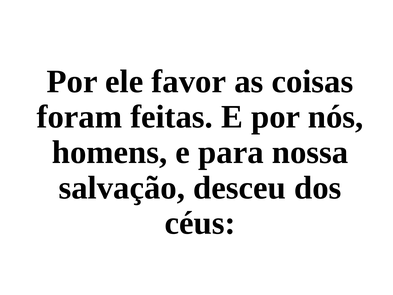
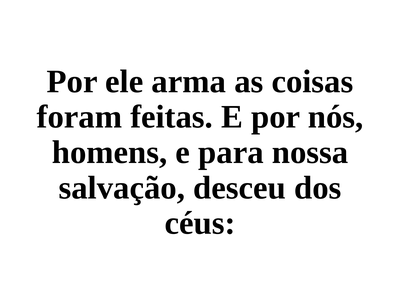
favor: favor -> arma
